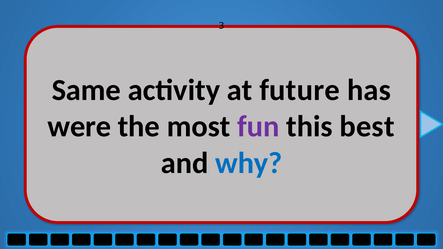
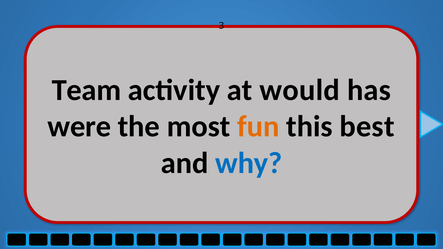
Same: Same -> Team
future: future -> would
fun colour: purple -> orange
